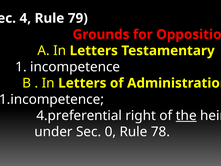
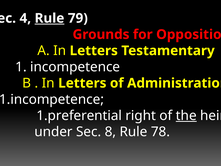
Rule at (49, 18) underline: none -> present
4.preferential: 4.preferential -> 1.preferential
0: 0 -> 8
